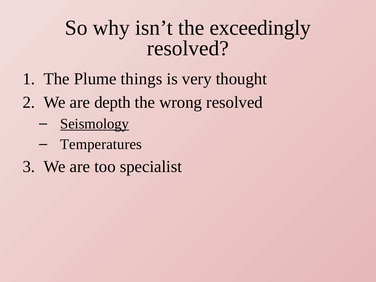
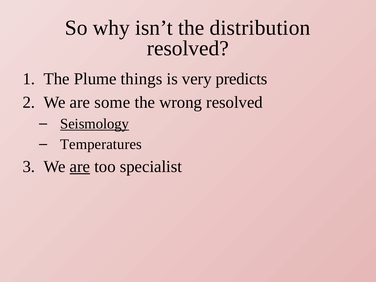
exceedingly: exceedingly -> distribution
thought: thought -> predicts
depth: depth -> some
are at (80, 167) underline: none -> present
